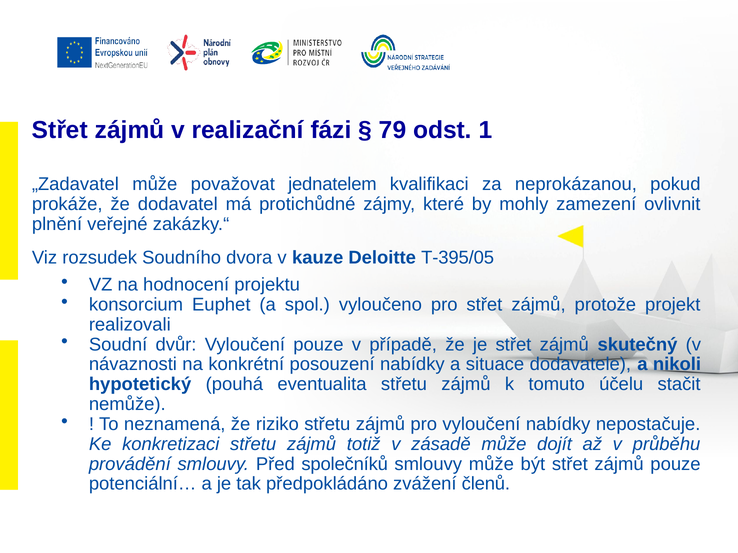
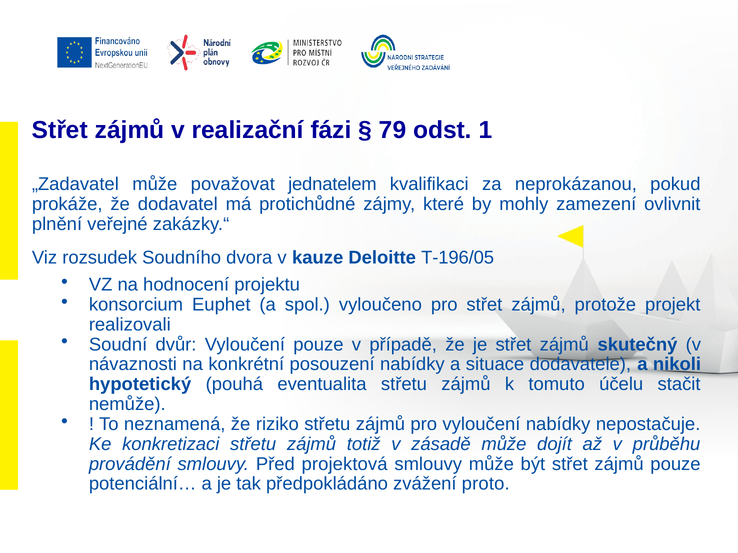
T-395/05: T-395/05 -> T-196/05
společníků: společníků -> projektová
členů: členů -> proto
